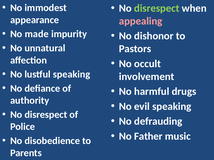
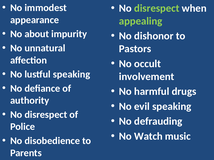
appealing colour: pink -> light green
made: made -> about
Father: Father -> Watch
